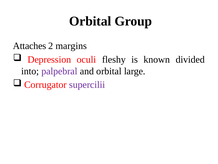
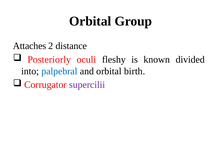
margins: margins -> distance
Depression: Depression -> Posteriorly
palpebral colour: purple -> blue
large: large -> birth
